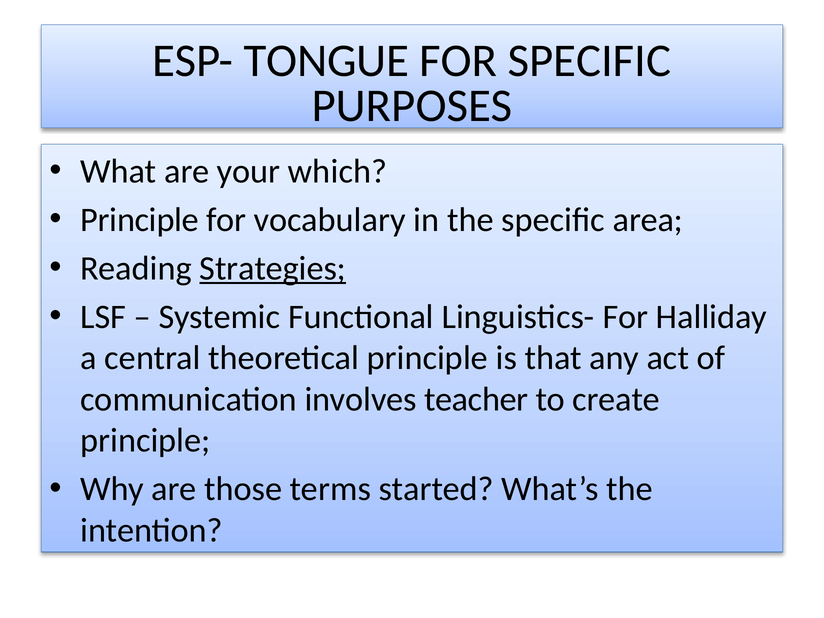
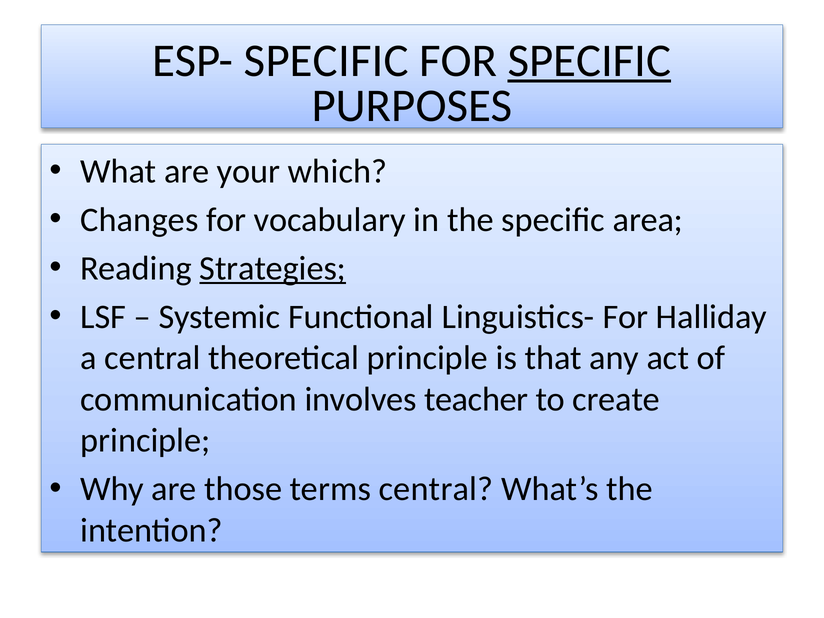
ESP- TONGUE: TONGUE -> SPECIFIC
SPECIFIC at (589, 61) underline: none -> present
Principle at (140, 220): Principle -> Changes
terms started: started -> central
